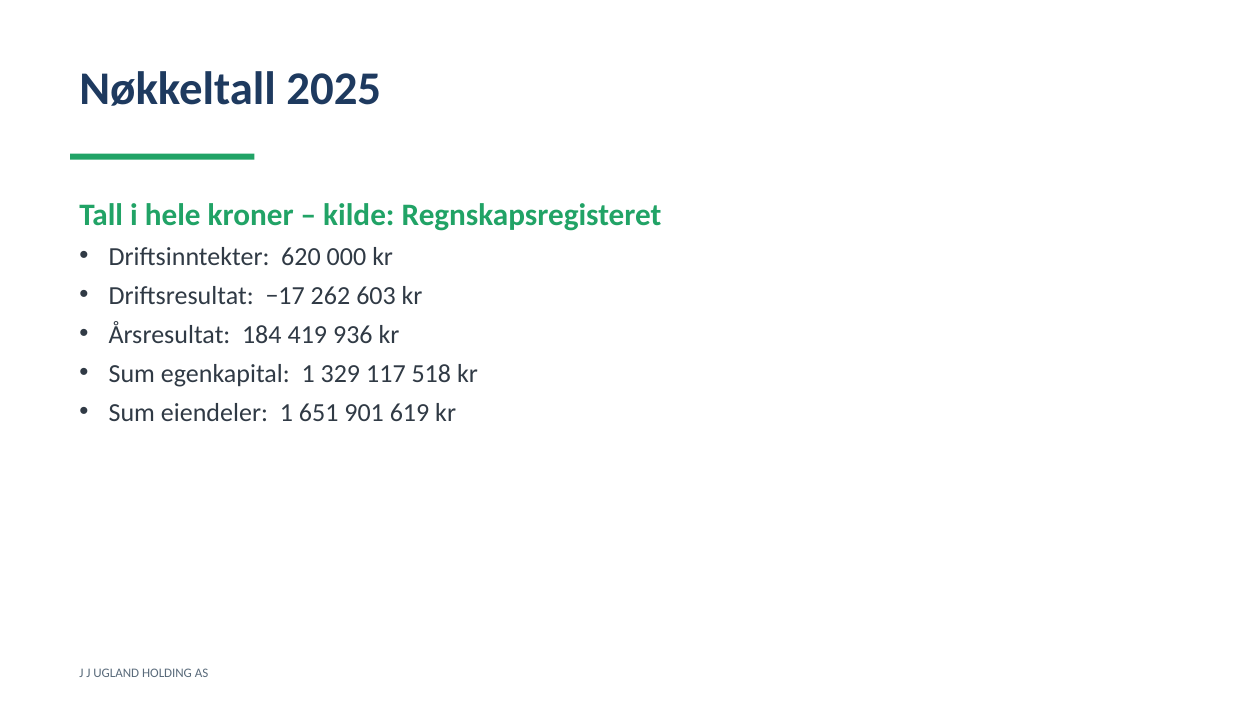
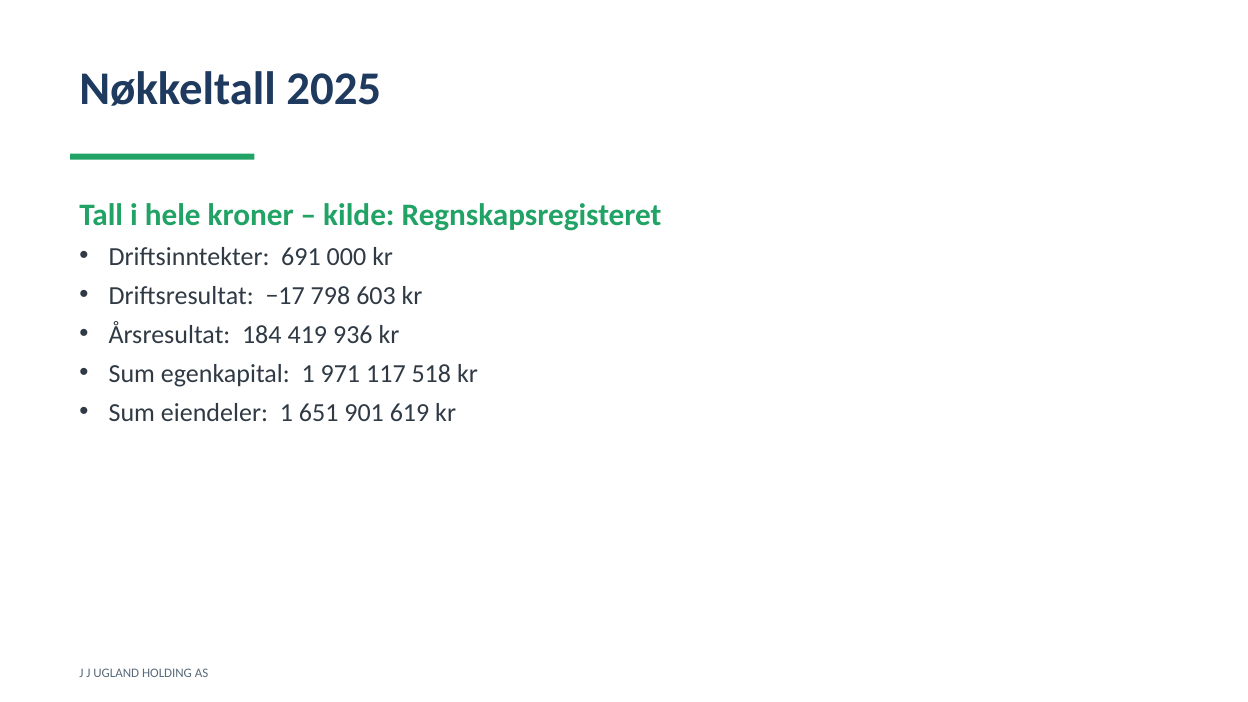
620: 620 -> 691
262: 262 -> 798
329: 329 -> 971
